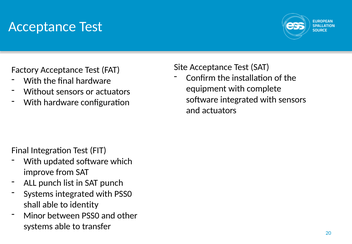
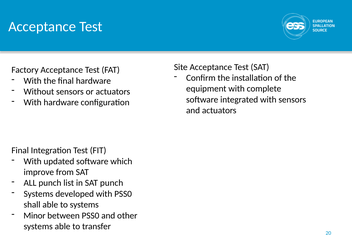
Systems integrated: integrated -> developed
to identity: identity -> systems
